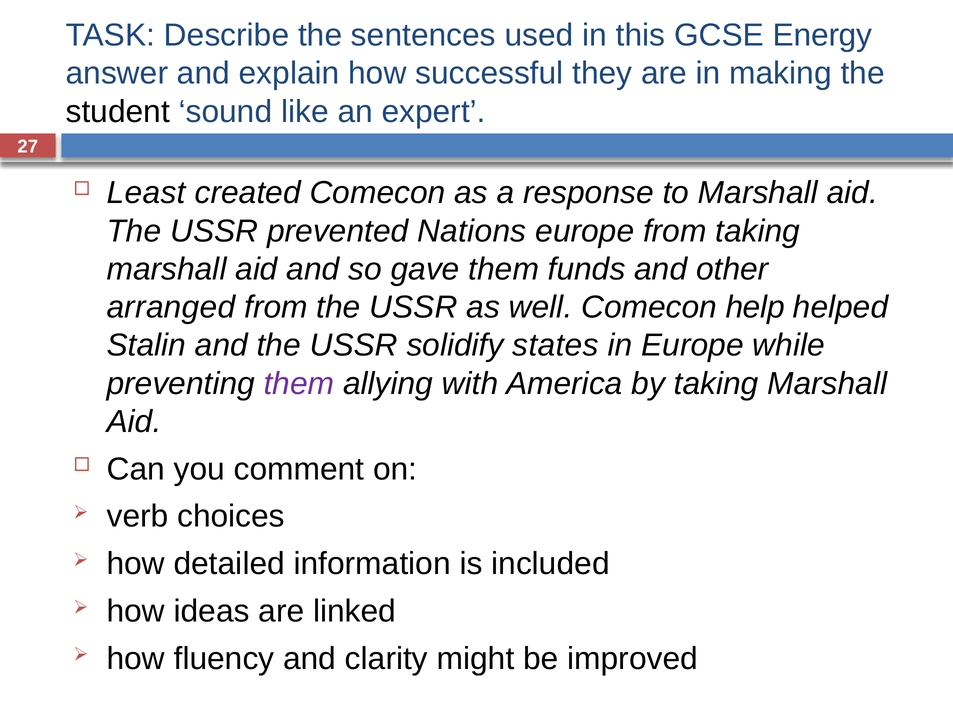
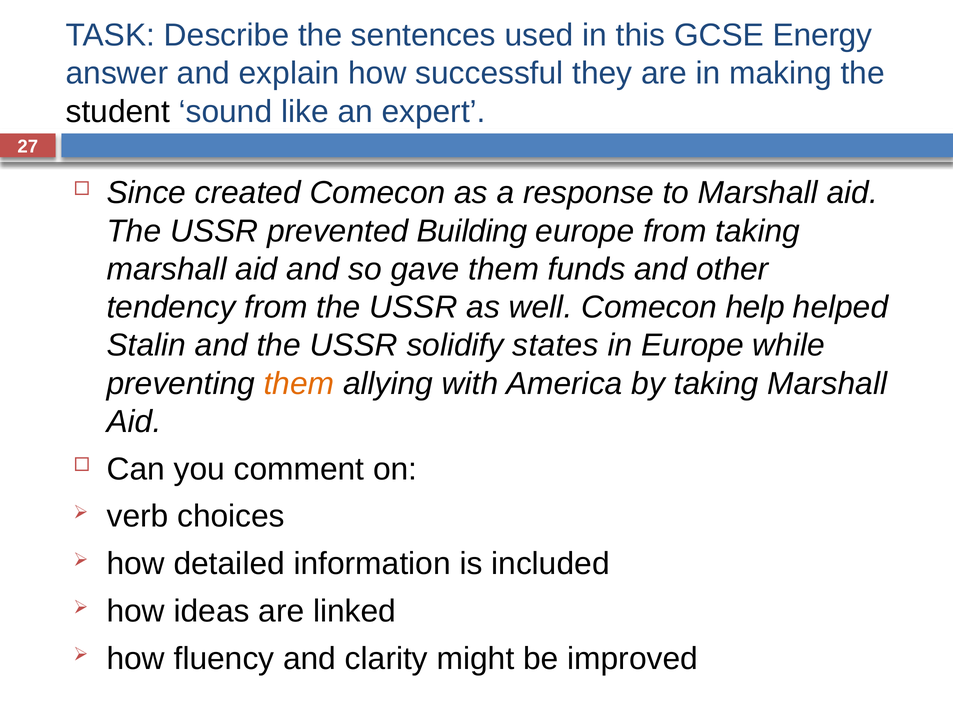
Least: Least -> Since
Nations: Nations -> Building
arranged: arranged -> tendency
them at (299, 383) colour: purple -> orange
